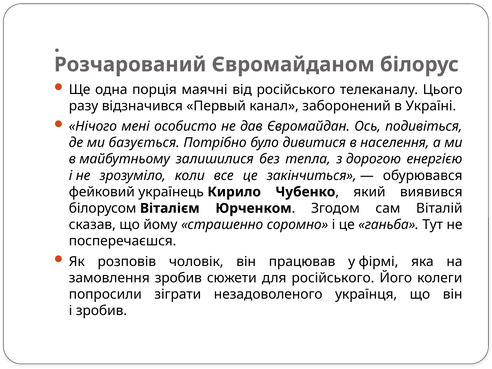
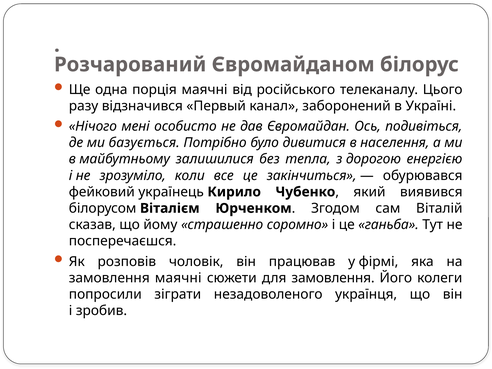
замовлення зробив: зробив -> маячні
для російського: російського -> замовлення
